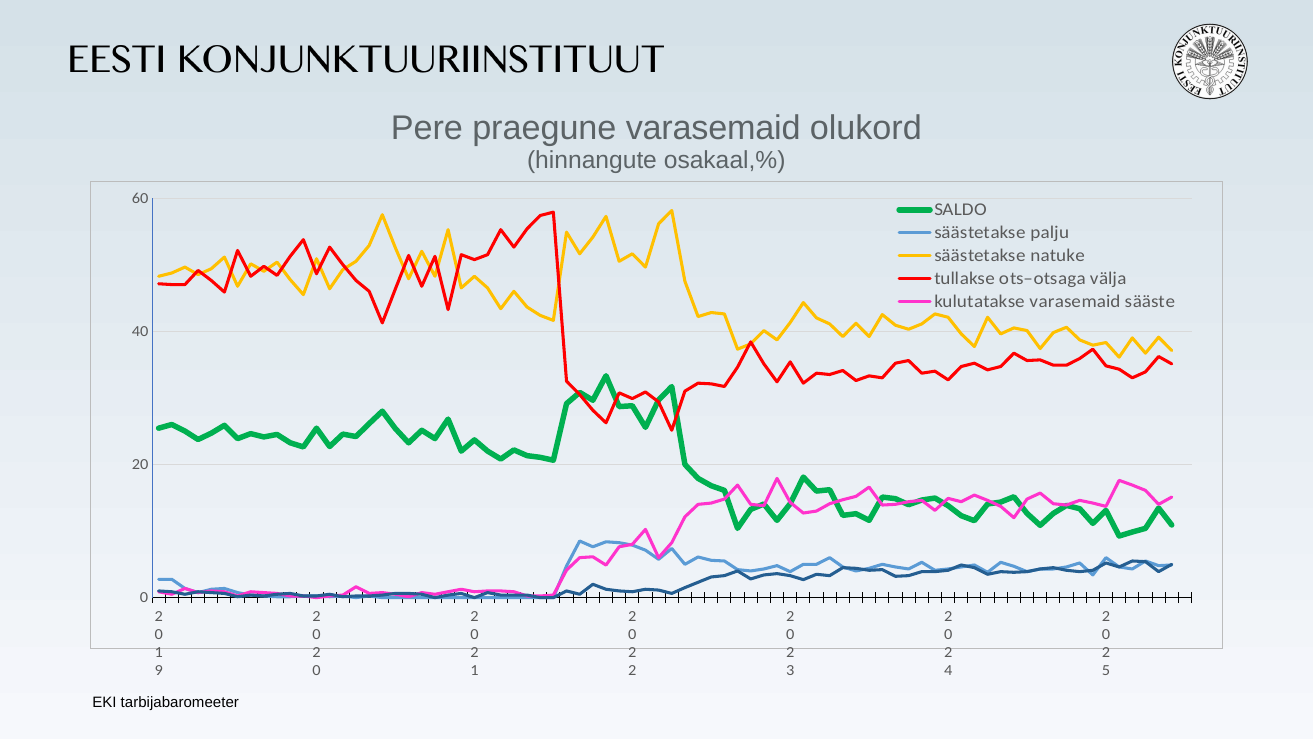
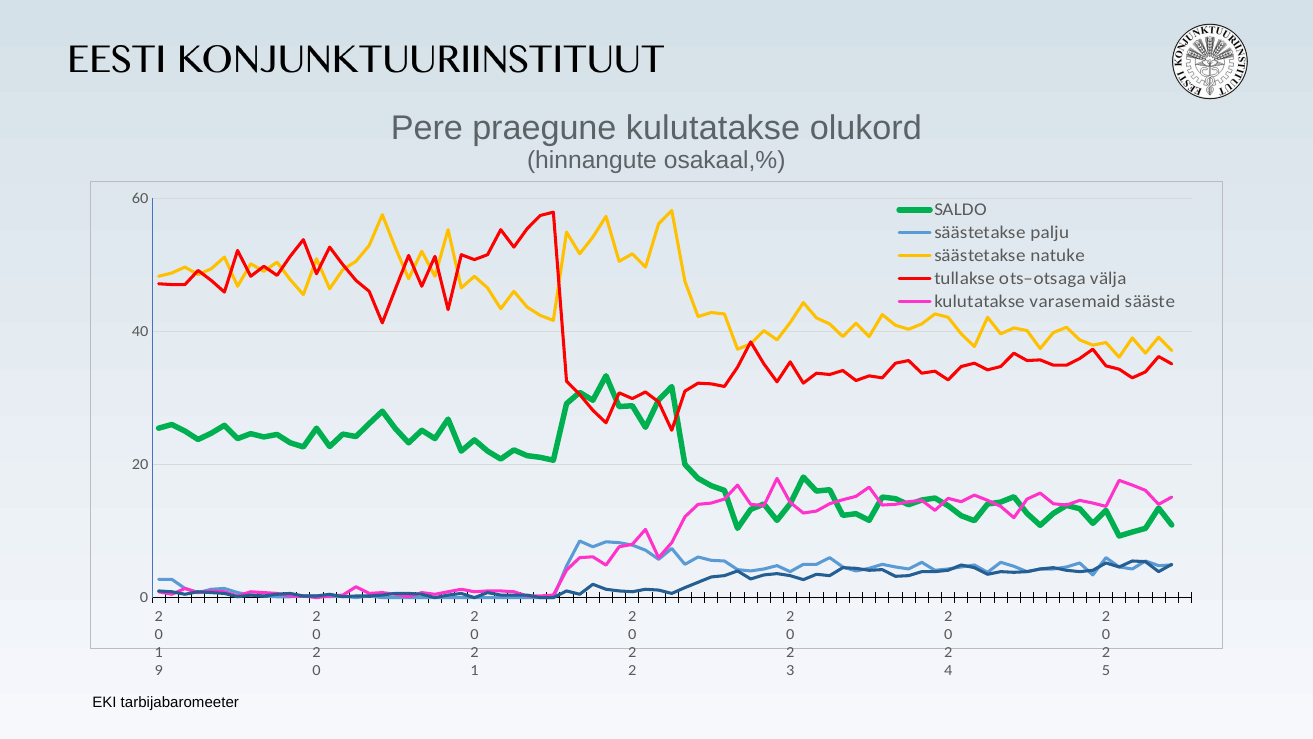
praegune varasemaid: varasemaid -> kulutatakse
